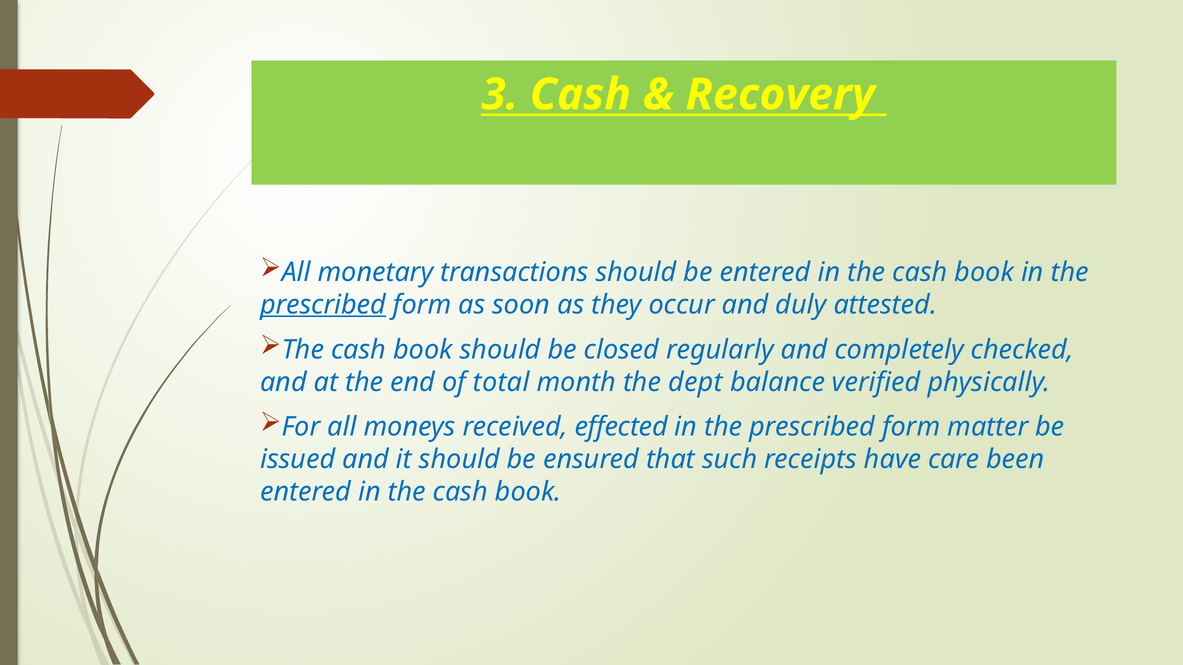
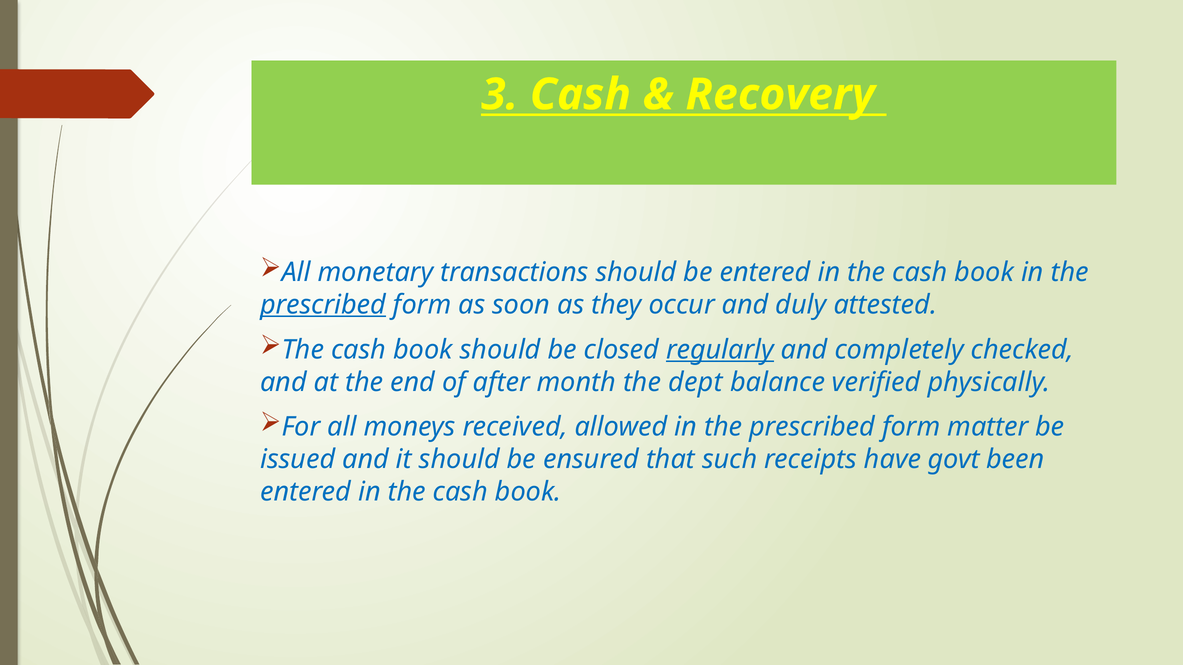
regularly underline: none -> present
total: total -> after
effected: effected -> allowed
care: care -> govt
